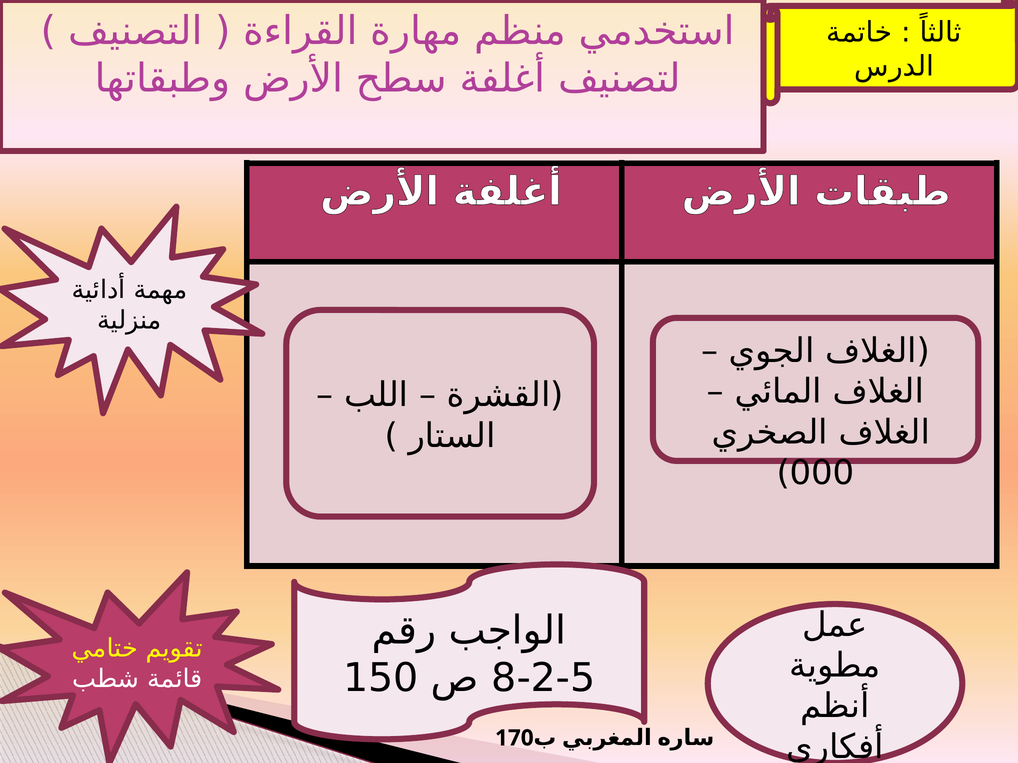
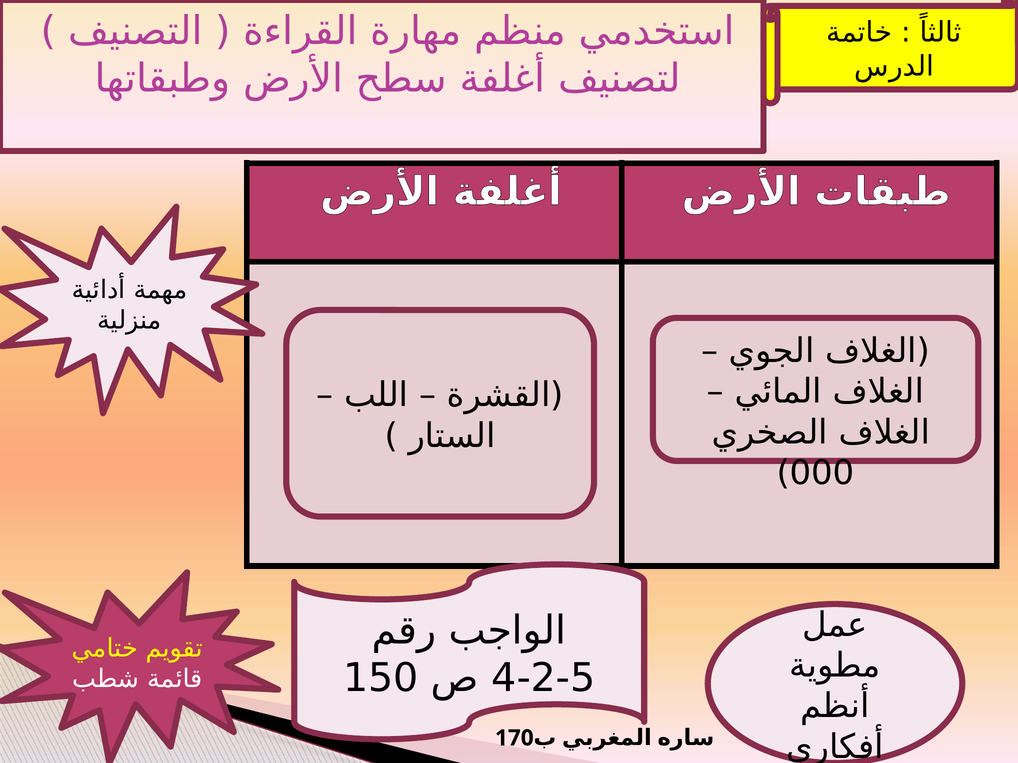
8-2-5: 8-2-5 -> 4-2-5
